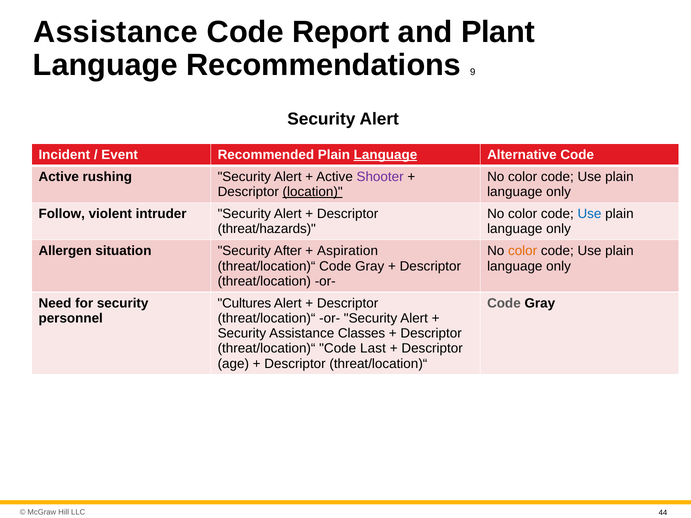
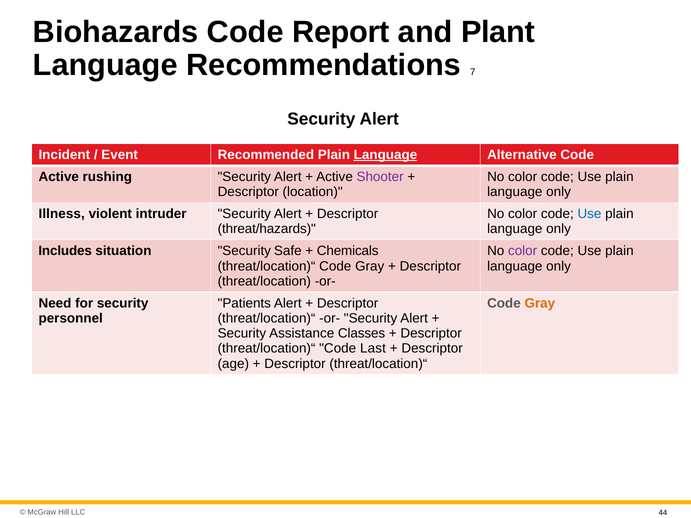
Assistance at (115, 32): Assistance -> Biohazards
9: 9 -> 7
location underline: present -> none
Follow: Follow -> Illness
Allergen: Allergen -> Includes
After: After -> Safe
Aspiration: Aspiration -> Chemicals
color at (523, 251) colour: orange -> purple
Cultures: Cultures -> Patients
Gray at (540, 303) colour: black -> orange
